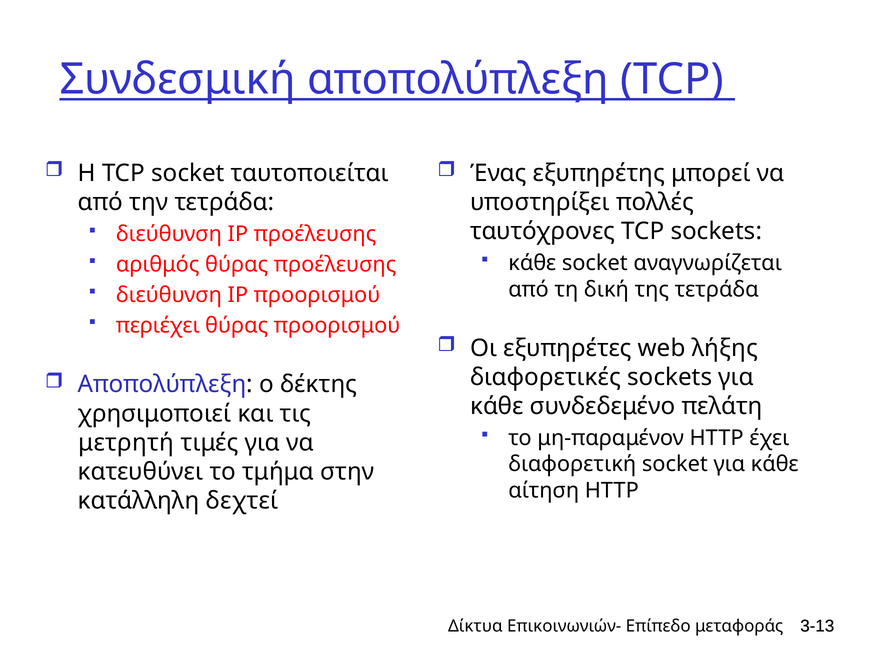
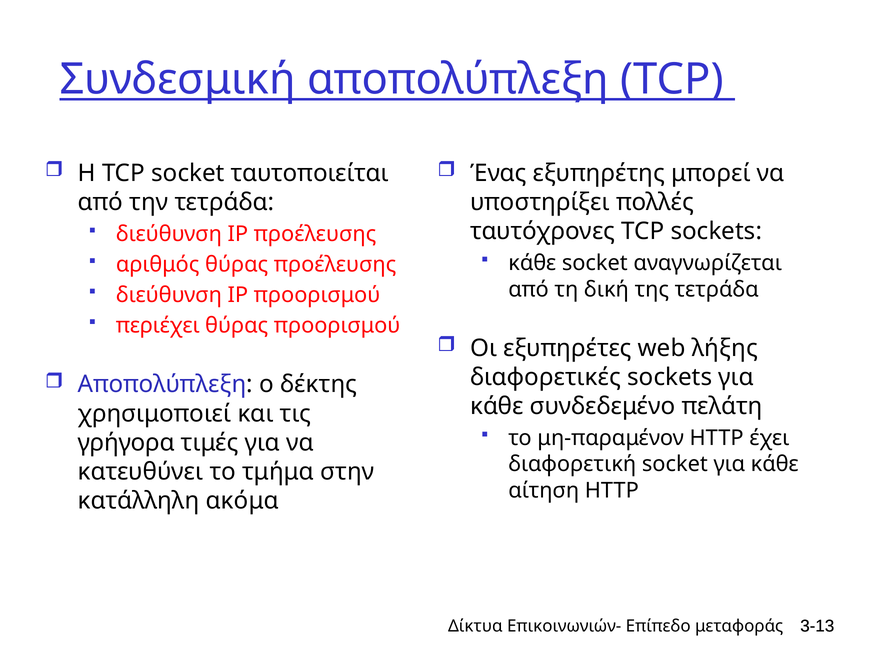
μετρητή: μετρητή -> γρήγορα
δεχτεί: δεχτεί -> ακόμα
